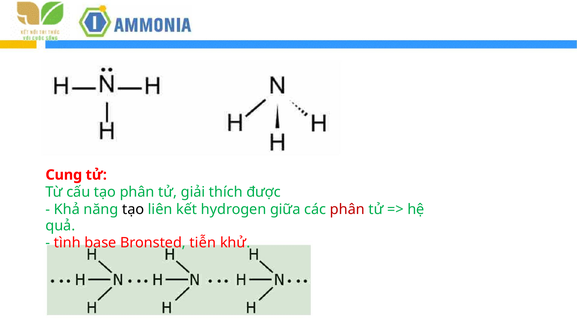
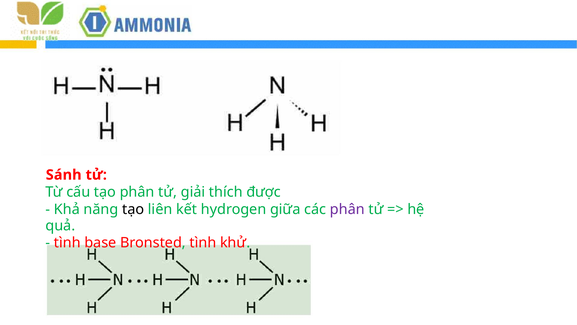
Cung: Cung -> Sánh
phân at (347, 209) colour: red -> purple
Bronsted tiễn: tiễn -> tình
